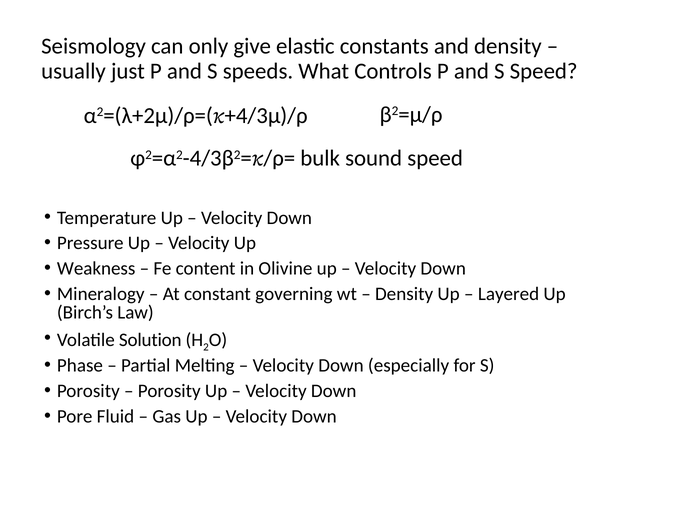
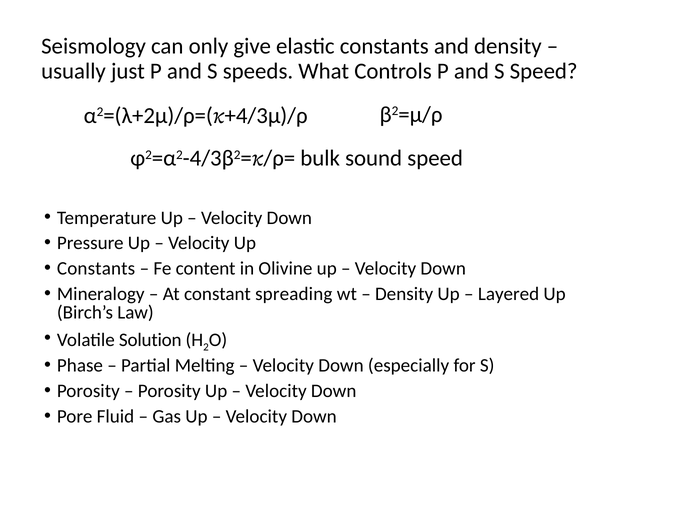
Weakness at (96, 269): Weakness -> Constants
governing: governing -> spreading
